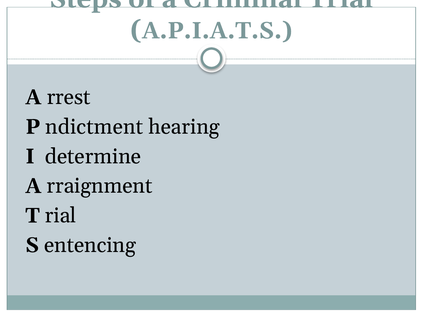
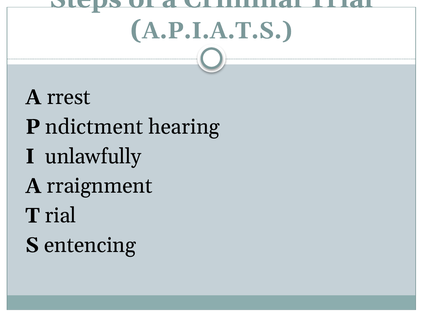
determine: determine -> unlawfully
